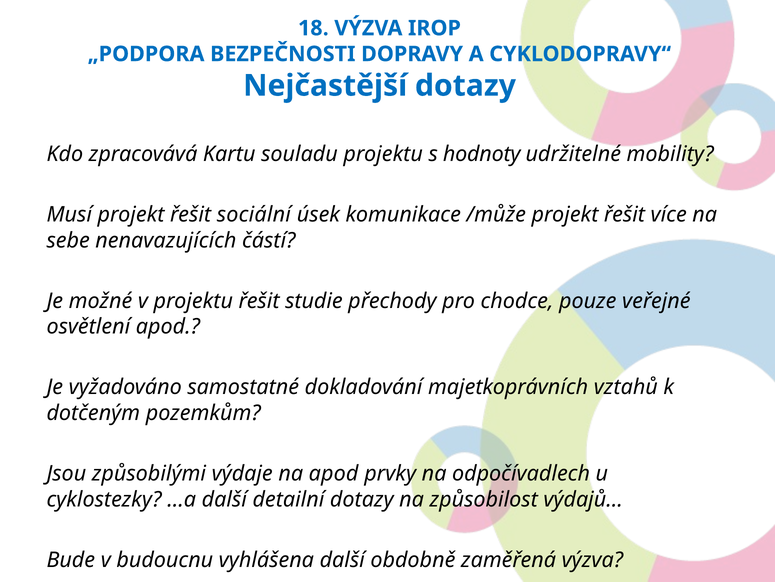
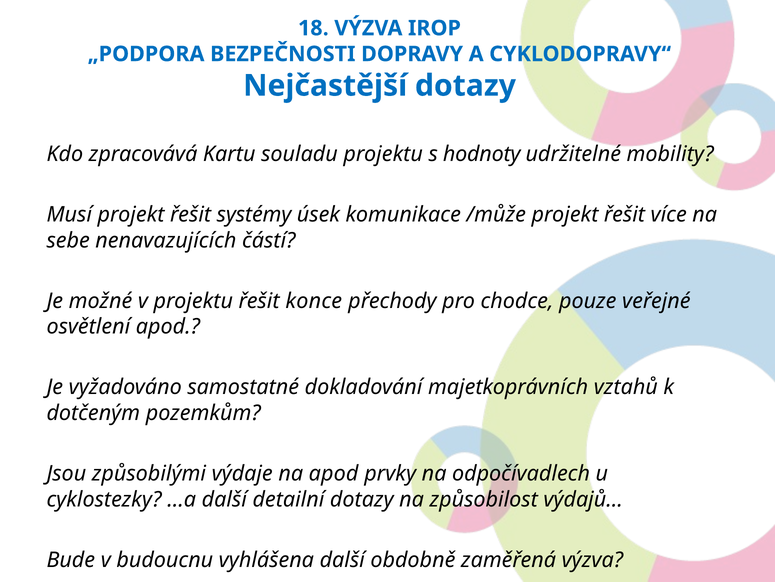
sociální: sociální -> systémy
studie: studie -> konce
